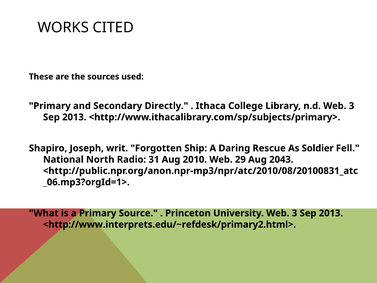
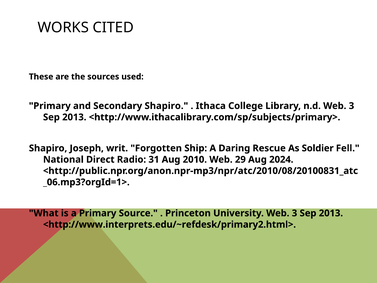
Secondary Directly: Directly -> Shapiro
North: North -> Direct
2043: 2043 -> 2024
